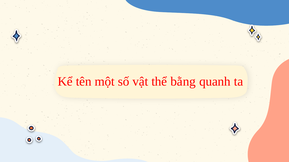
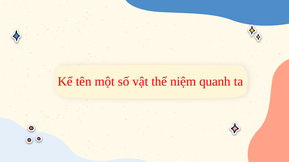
bằng: bằng -> niệm
